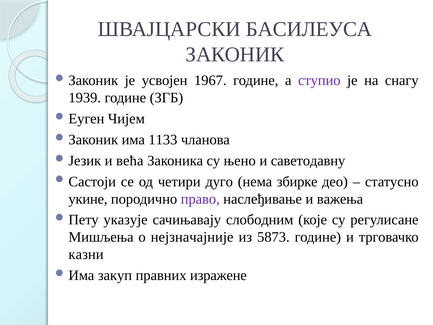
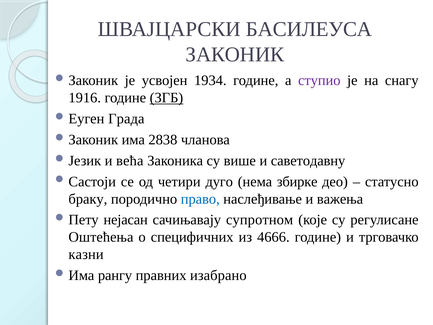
1967: 1967 -> 1934
1939: 1939 -> 1916
ЗГБ underline: none -> present
Чијем: Чијем -> Града
1133: 1133 -> 2838
њено: њено -> више
укине: укине -> браку
право colour: purple -> blue
указује: указује -> нејасан
слободним: слободним -> супротном
Мишљења: Мишљења -> Оштећења
нејзначајније: нејзначајније -> специфичних
5873: 5873 -> 4666
закуп: закуп -> рангу
изражене: изражене -> изабрано
